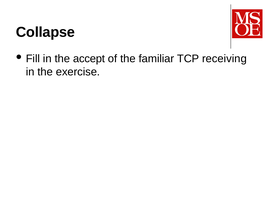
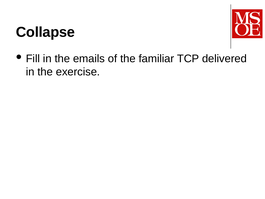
accept: accept -> emails
receiving: receiving -> delivered
